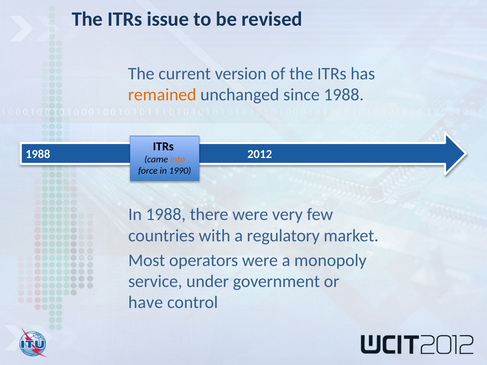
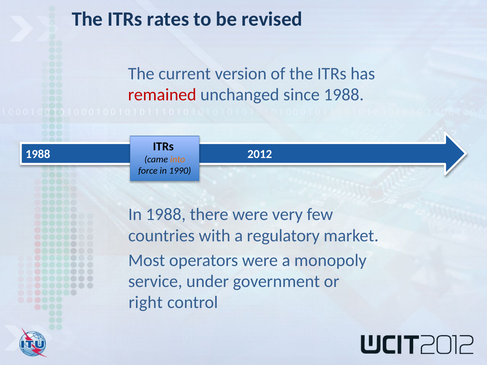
issue: issue -> rates
remained colour: orange -> red
have: have -> right
